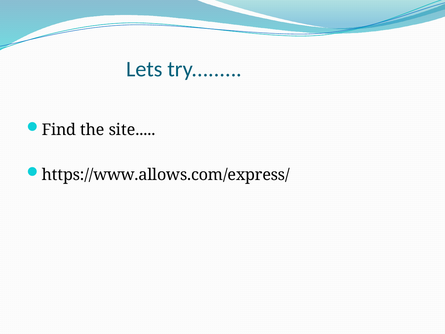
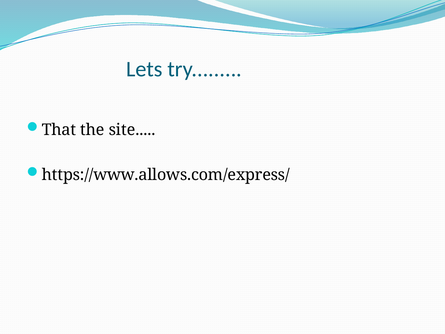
Find: Find -> That
